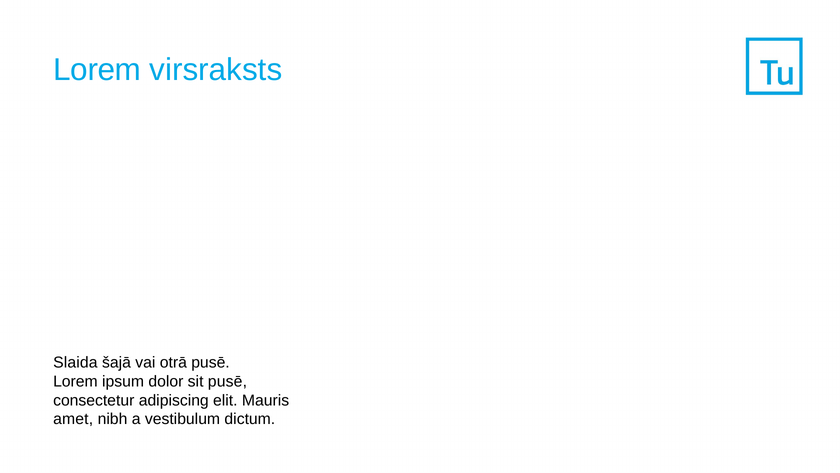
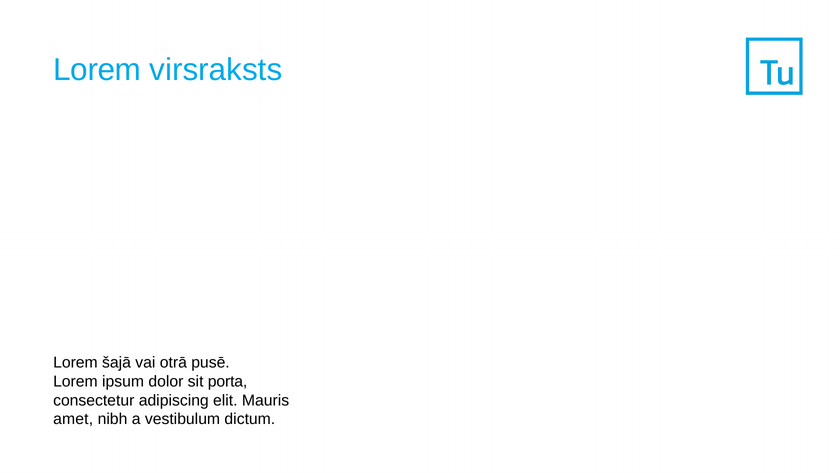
Slaida at (75, 362): Slaida -> Lorem
sit pusē: pusē -> porta
